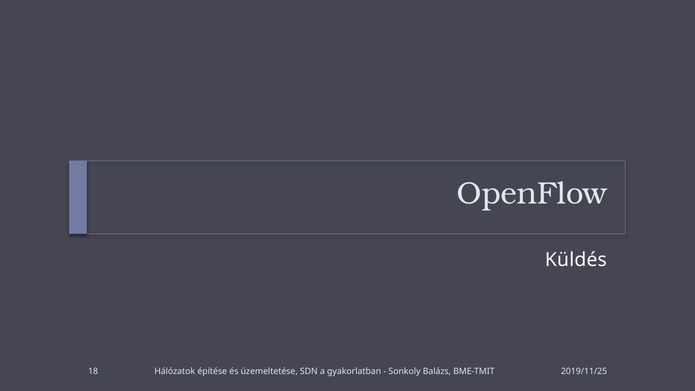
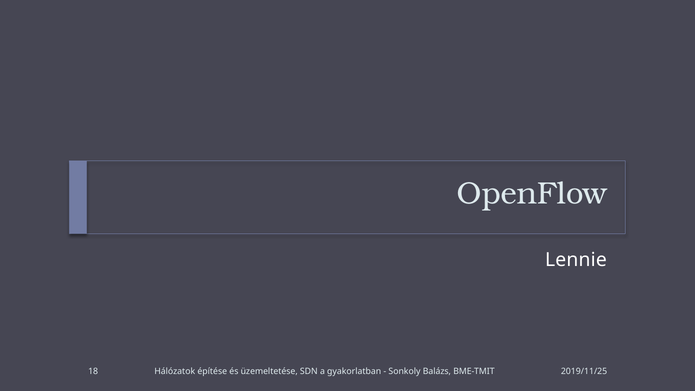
Küldés: Küldés -> Lennie
